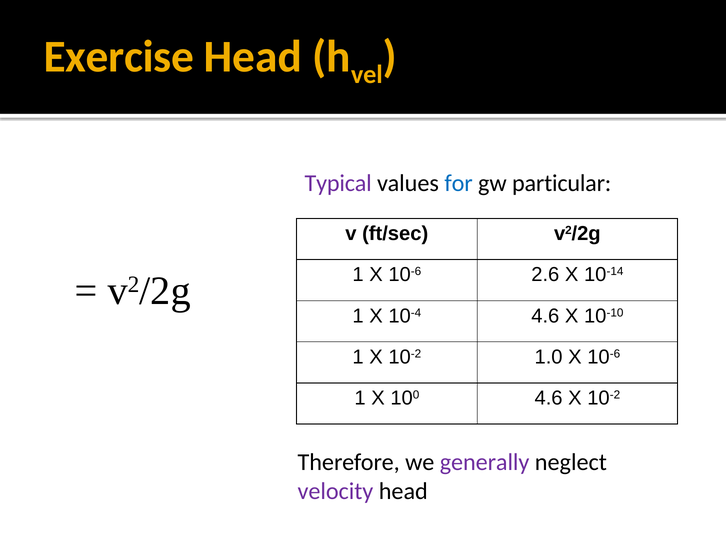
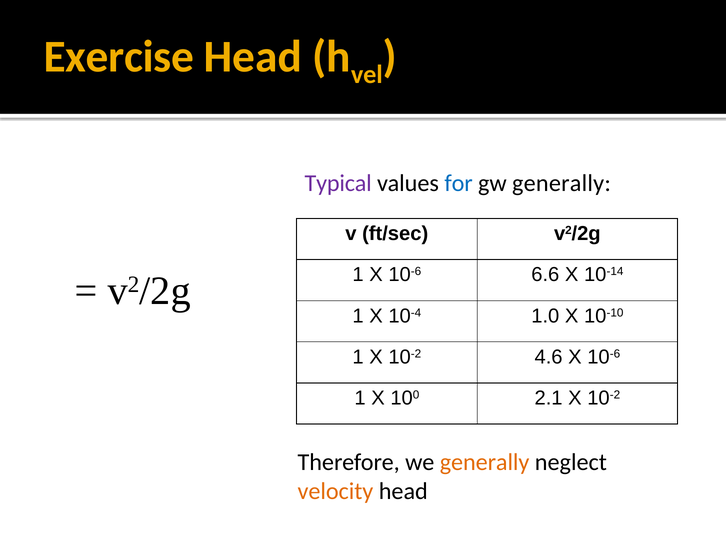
gw particular: particular -> generally
2.6: 2.6 -> 6.6
10-4 4.6: 4.6 -> 1.0
1.0: 1.0 -> 4.6
100 4.6: 4.6 -> 2.1
generally at (485, 462) colour: purple -> orange
velocity colour: purple -> orange
